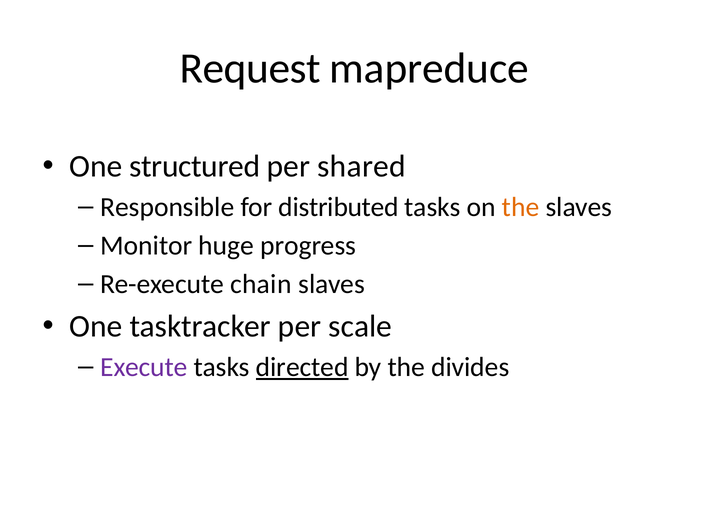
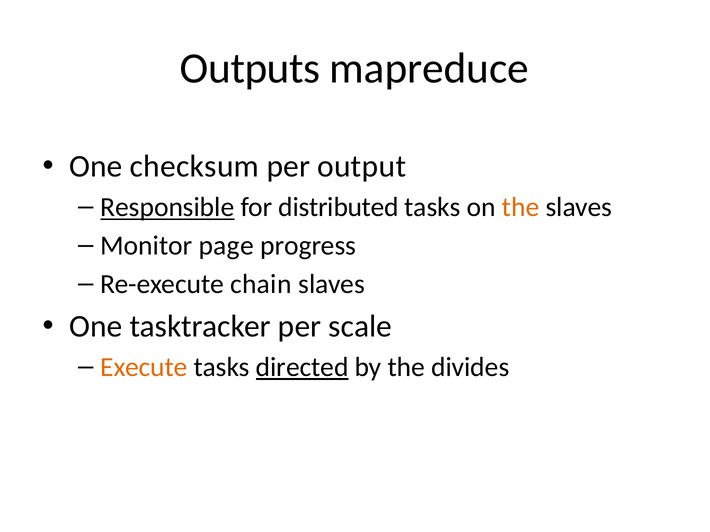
Request: Request -> Outputs
structured: structured -> checksum
shared: shared -> output
Responsible underline: none -> present
huge: huge -> page
Execute colour: purple -> orange
